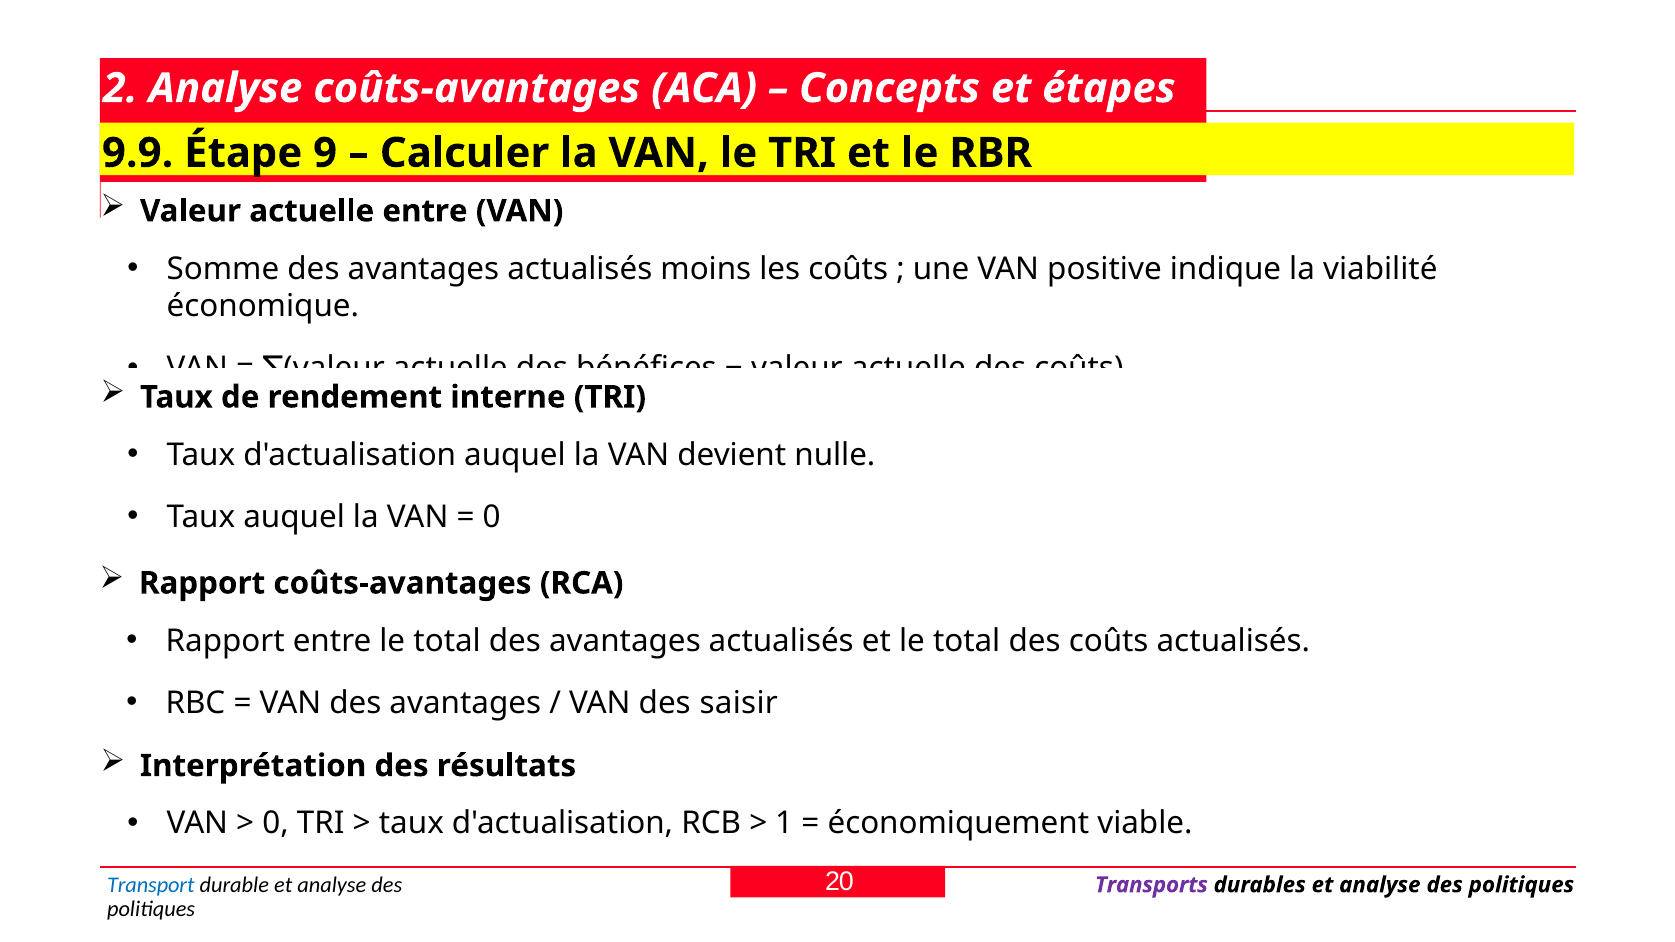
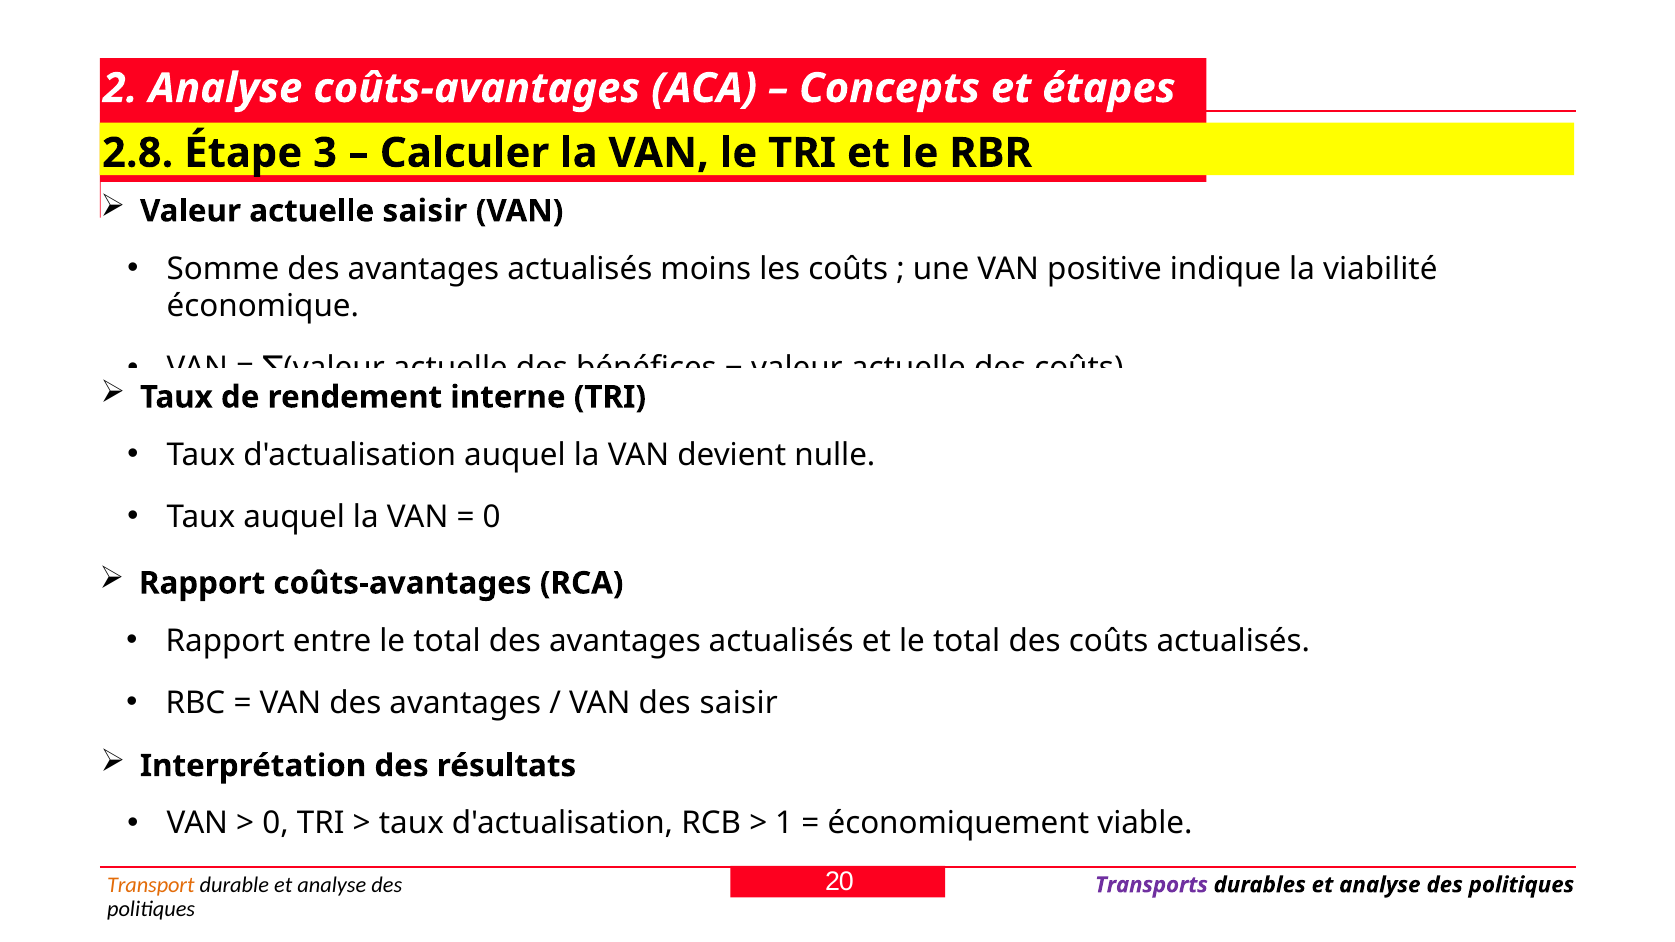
9.9: 9.9 -> 2.8
9: 9 -> 3
actuelle entre: entre -> saisir
Transport colour: blue -> orange
